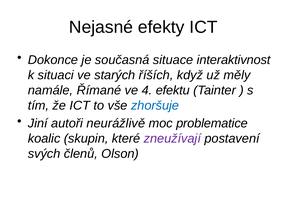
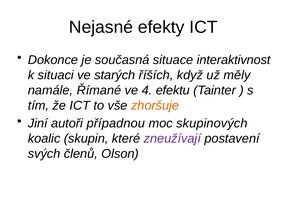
zhoršuje colour: blue -> orange
neurážlivě: neurážlivě -> případnou
problematice: problematice -> skupinových
